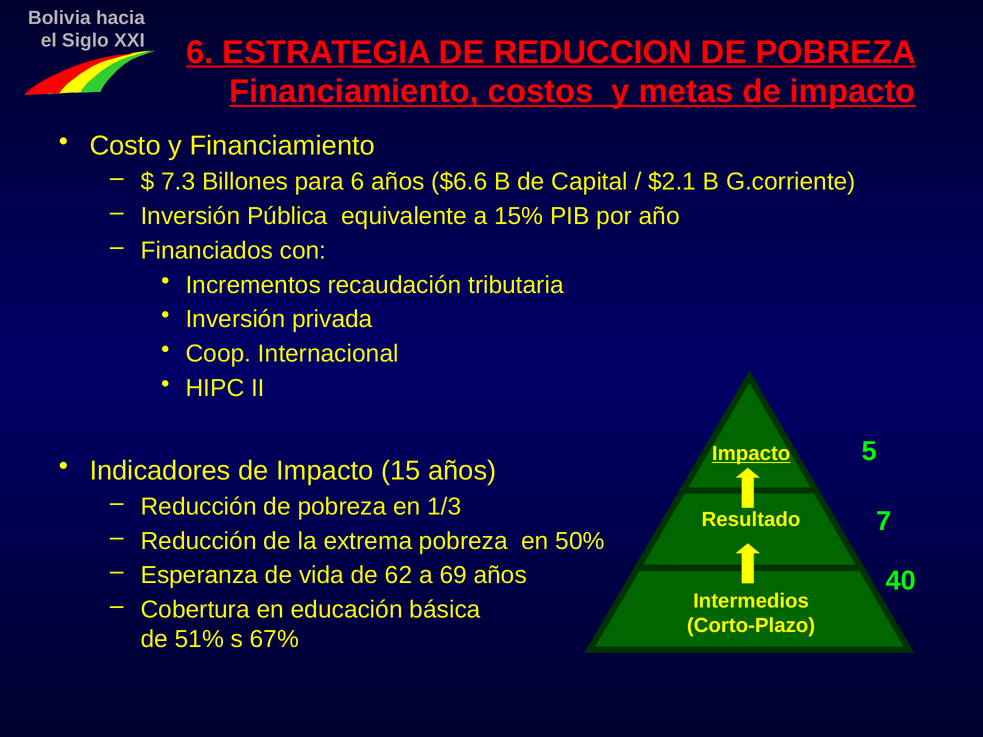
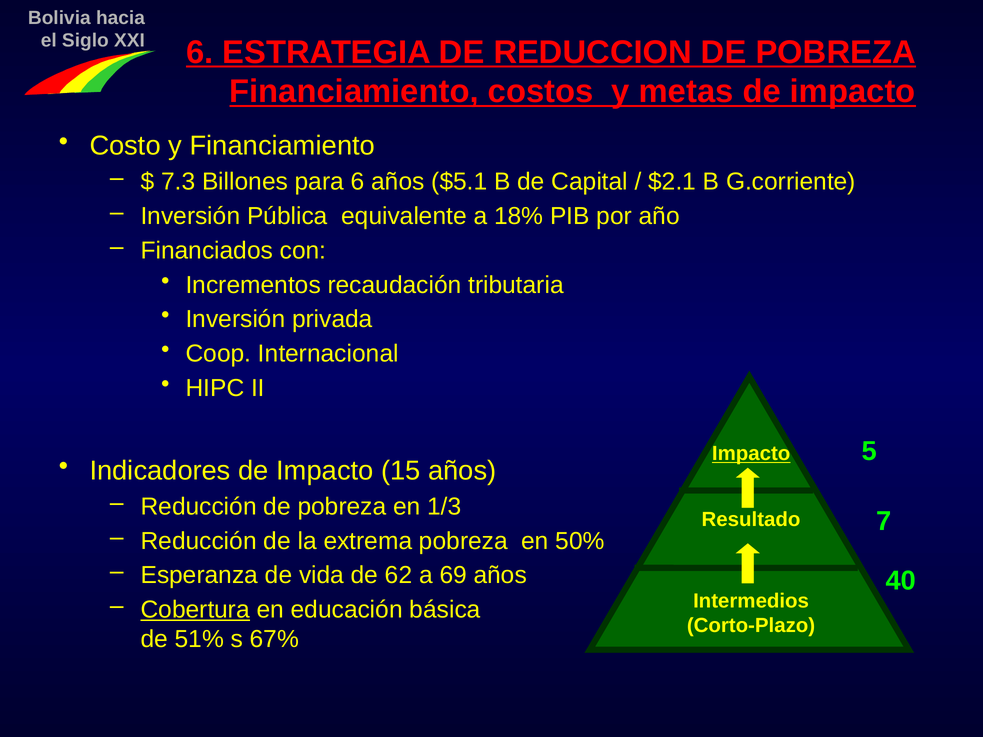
$6.6: $6.6 -> $5.1
15%: 15% -> 18%
Cobertura underline: none -> present
